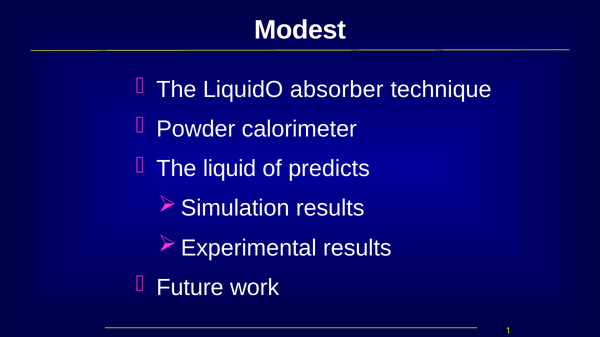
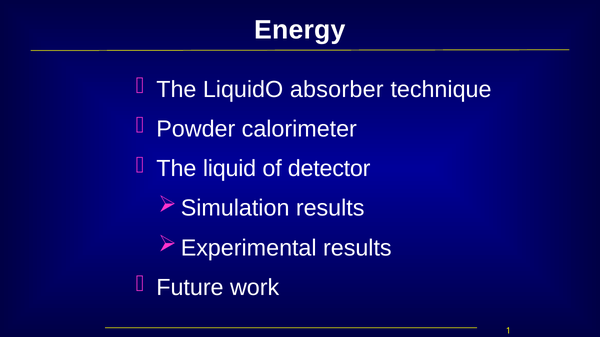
Modest: Modest -> Energy
predicts: predicts -> detector
